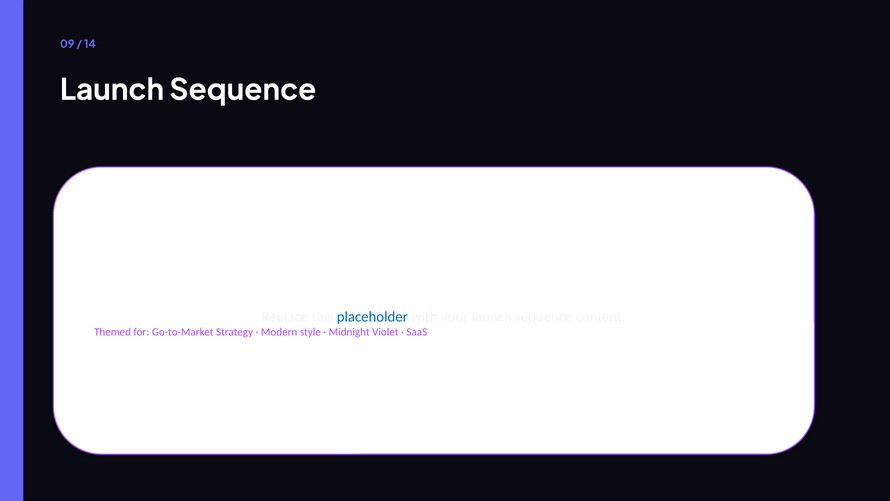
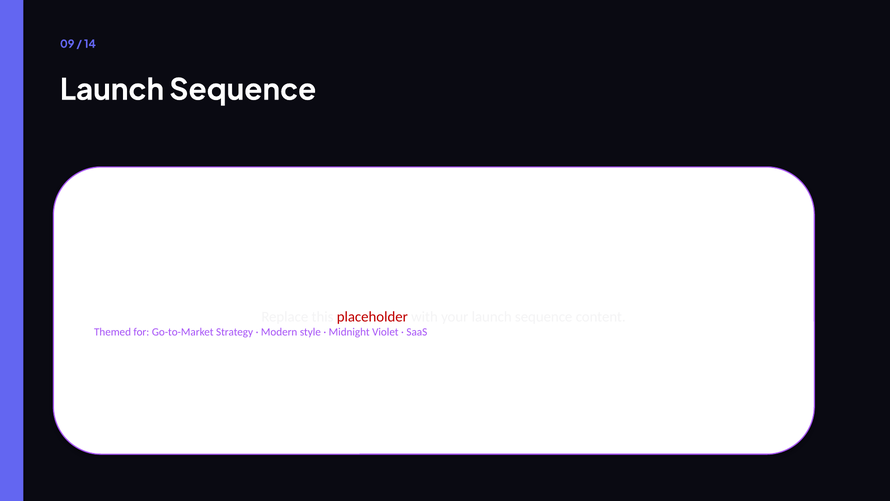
placeholder colour: blue -> red
